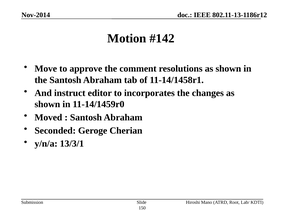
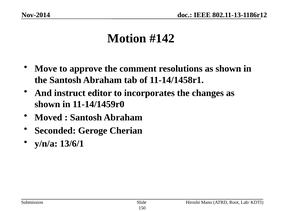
13/3/1: 13/3/1 -> 13/6/1
